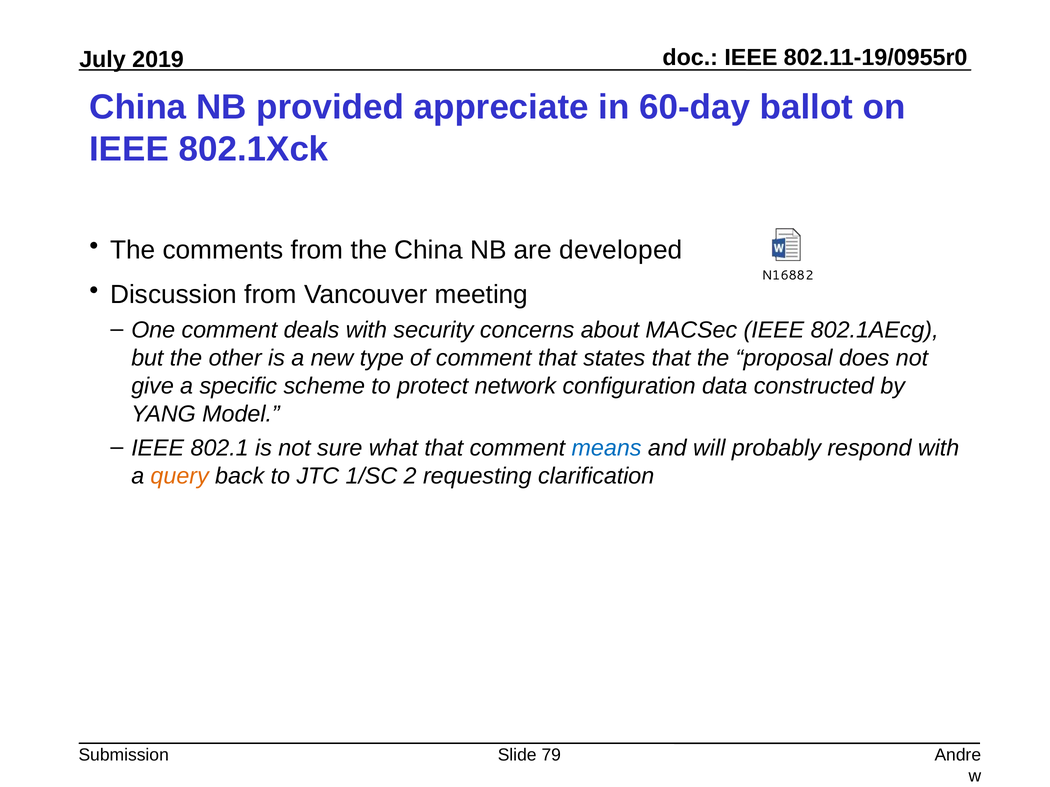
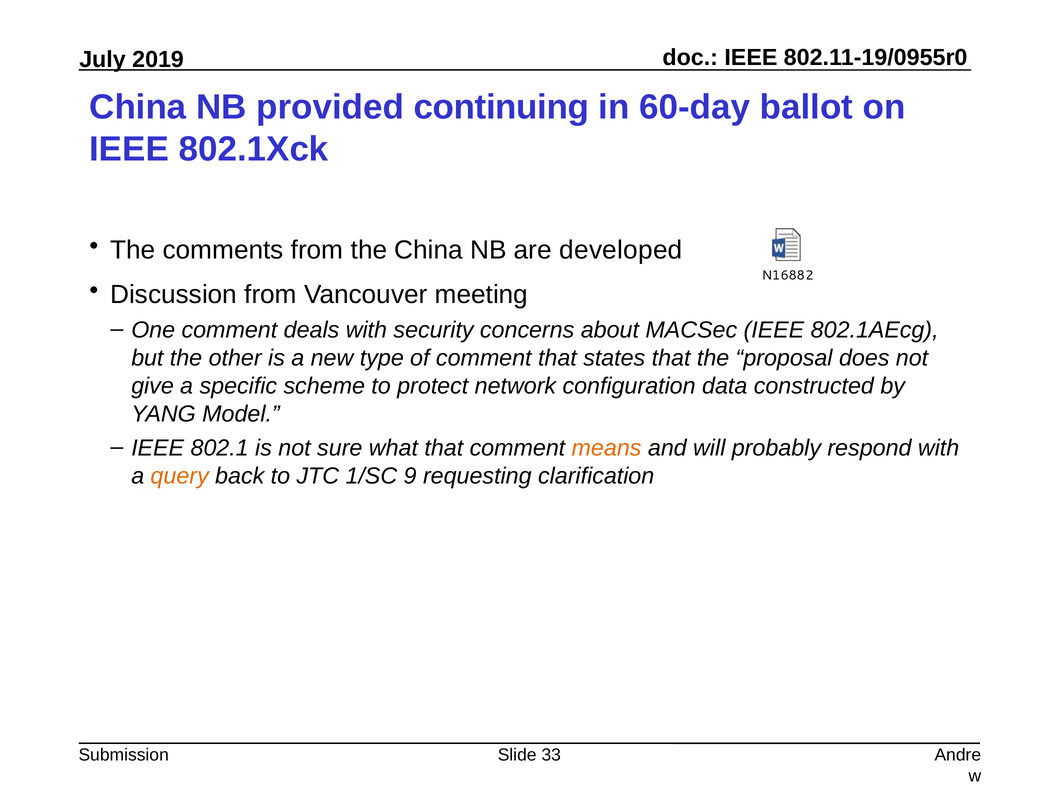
appreciate: appreciate -> continuing
means colour: blue -> orange
2: 2 -> 9
79: 79 -> 33
